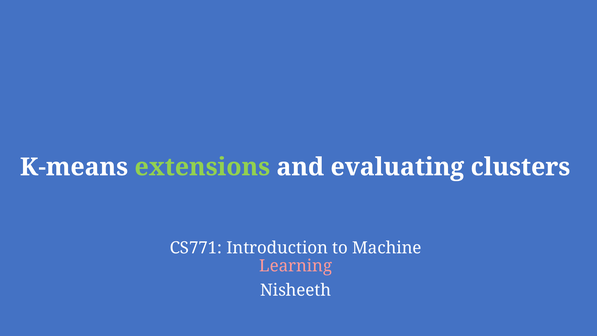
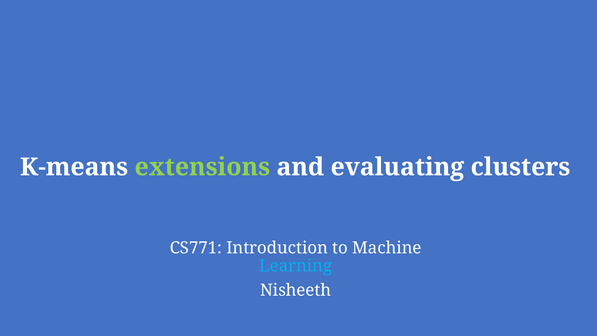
Learning colour: pink -> light blue
